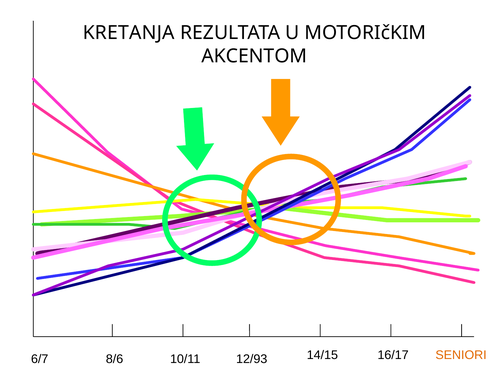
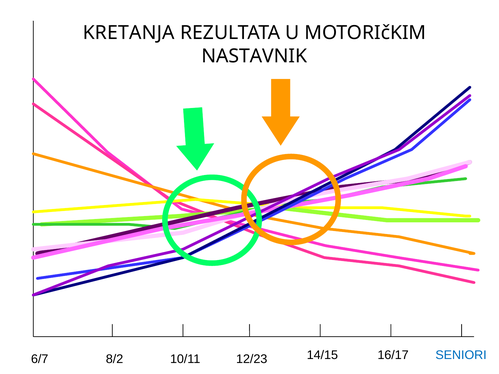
AKCENTOM: AKCENTOM -> NASTAVNIK
8/6: 8/6 -> 8/2
12/93: 12/93 -> 12/23
SENIORI colour: orange -> blue
